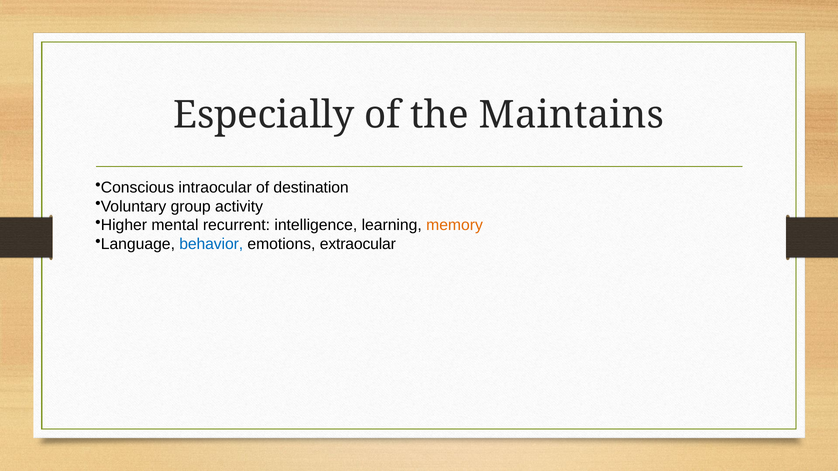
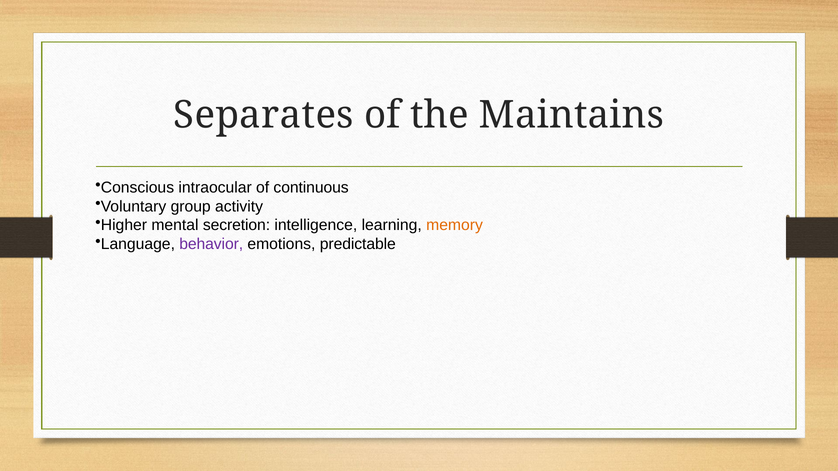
Especially: Especially -> Separates
destination: destination -> continuous
recurrent: recurrent -> secretion
behavior colour: blue -> purple
extraocular: extraocular -> predictable
